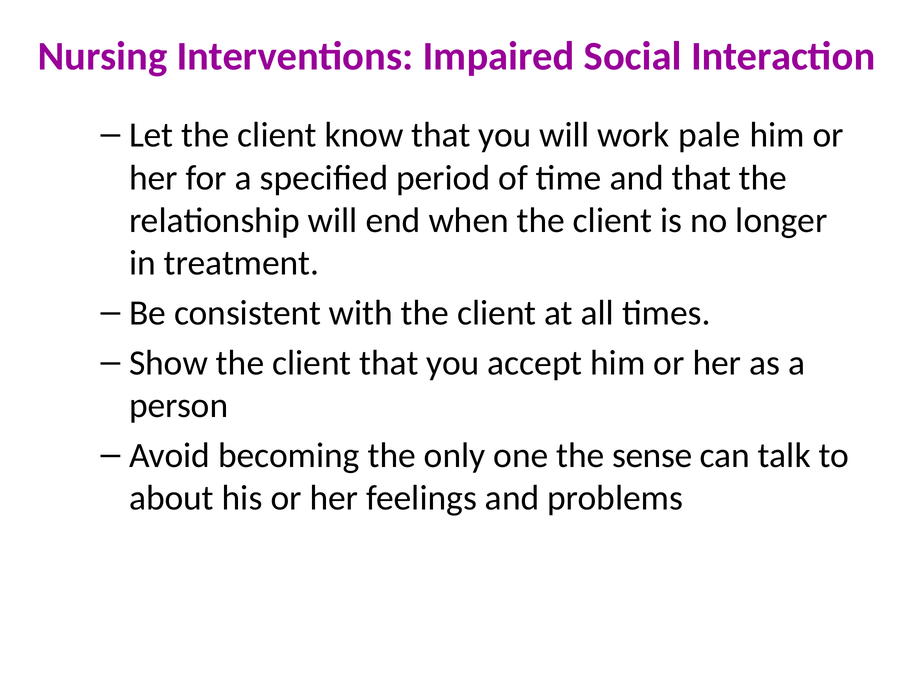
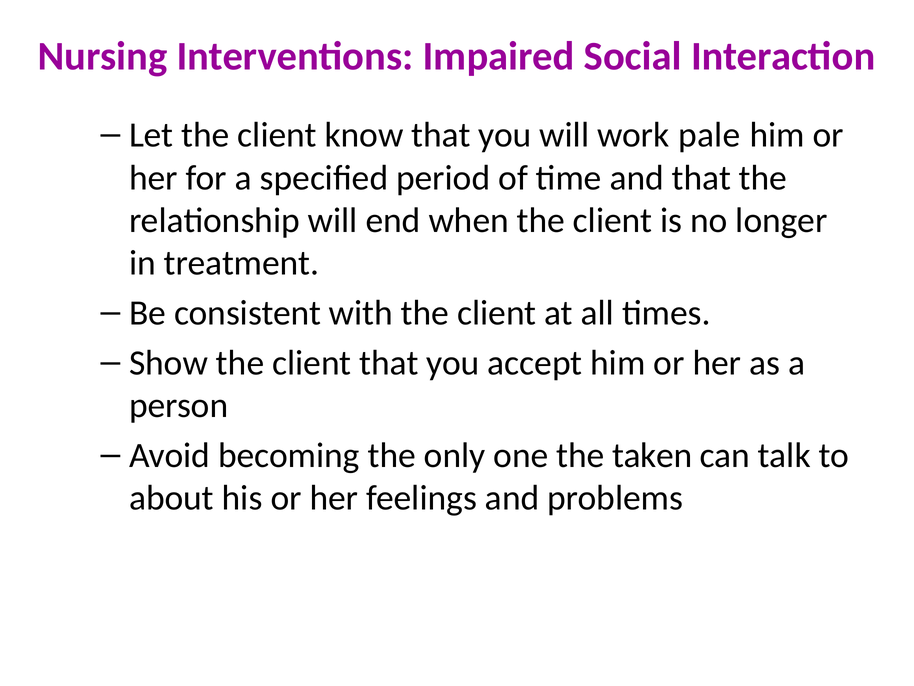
sense: sense -> taken
